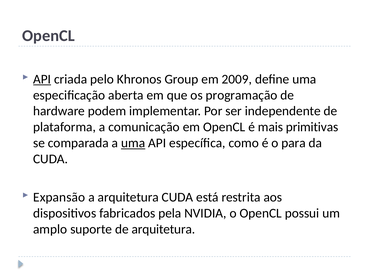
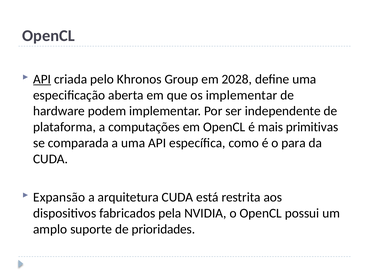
2009: 2009 -> 2028
os programação: programação -> implementar
comunicação: comunicação -> computações
uma at (133, 143) underline: present -> none
de arquitetura: arquitetura -> prioridades
